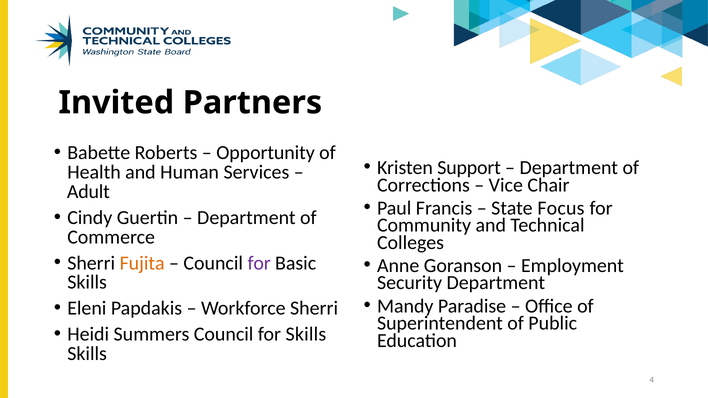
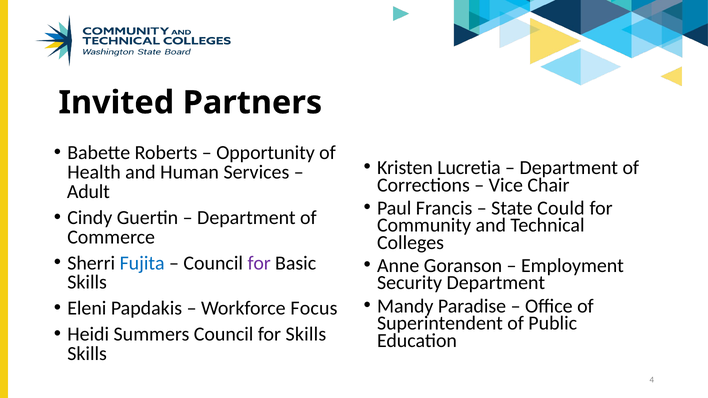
Support: Support -> Lucretia
Focus: Focus -> Could
Fujita colour: orange -> blue
Workforce Sherri: Sherri -> Focus
